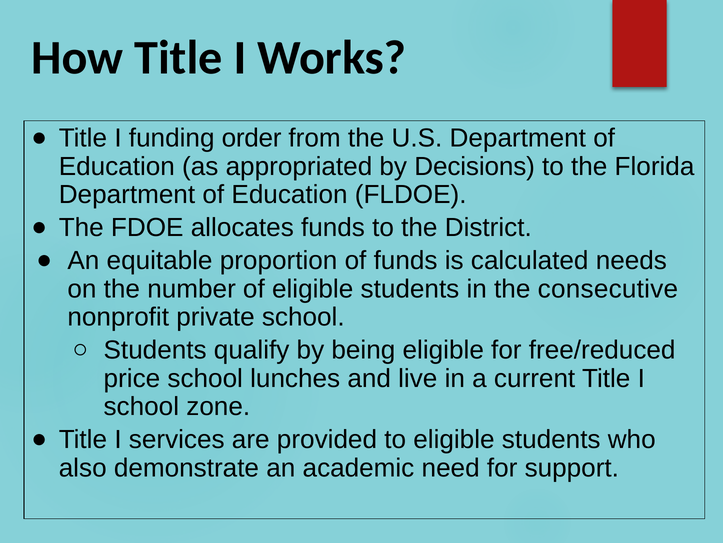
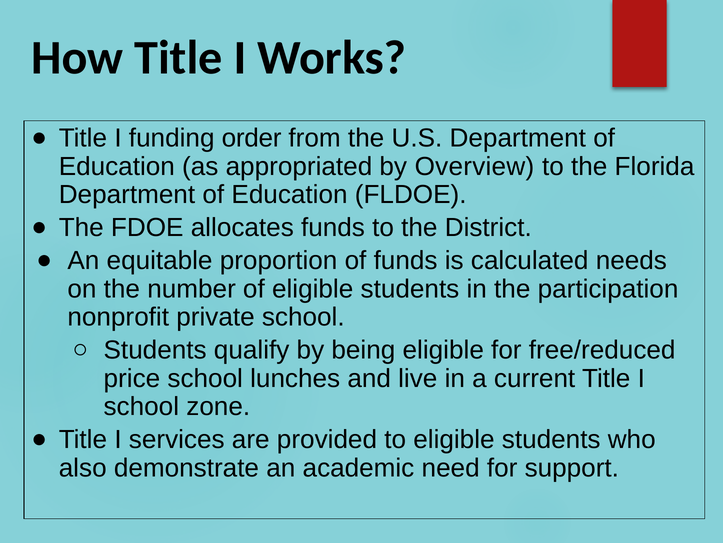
Decisions: Decisions -> Overview
consecutive: consecutive -> participation
